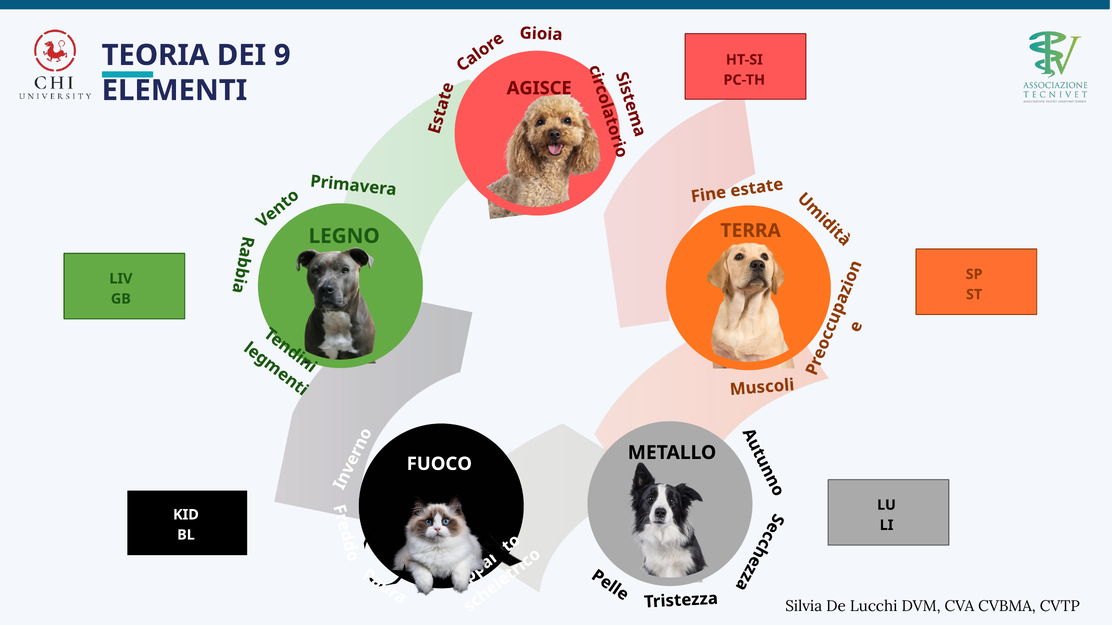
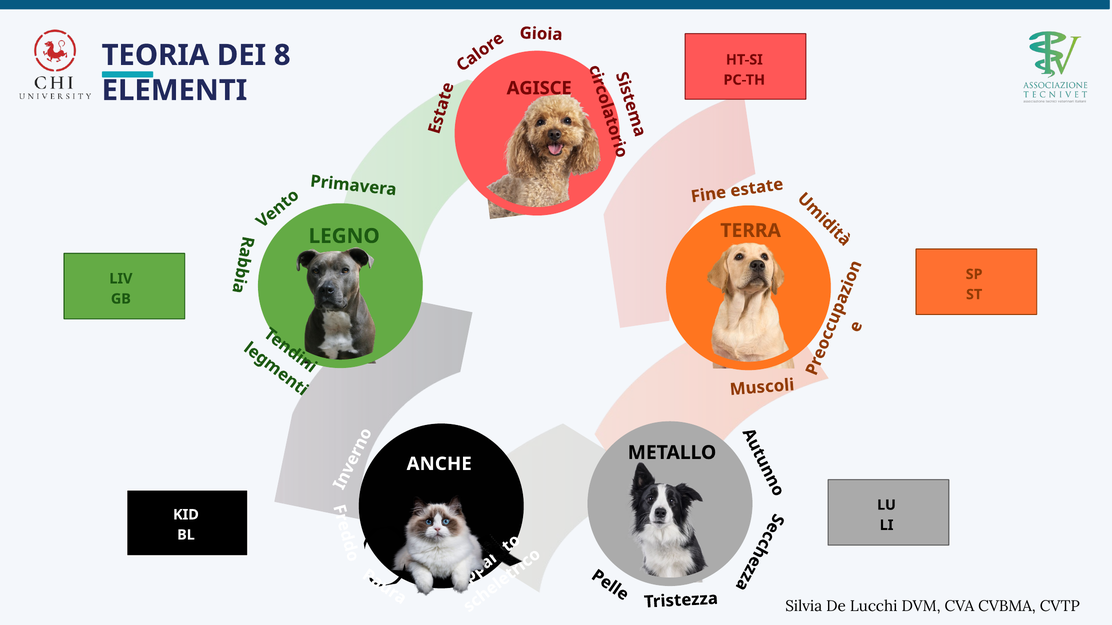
9: 9 -> 8
FUOCO: FUOCO -> ANCHE
